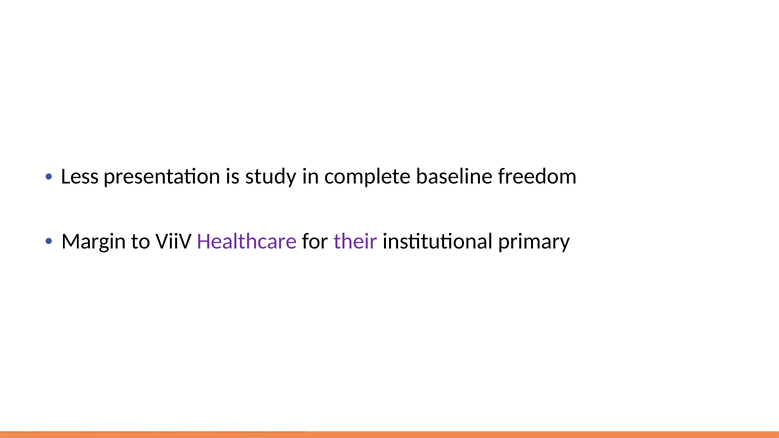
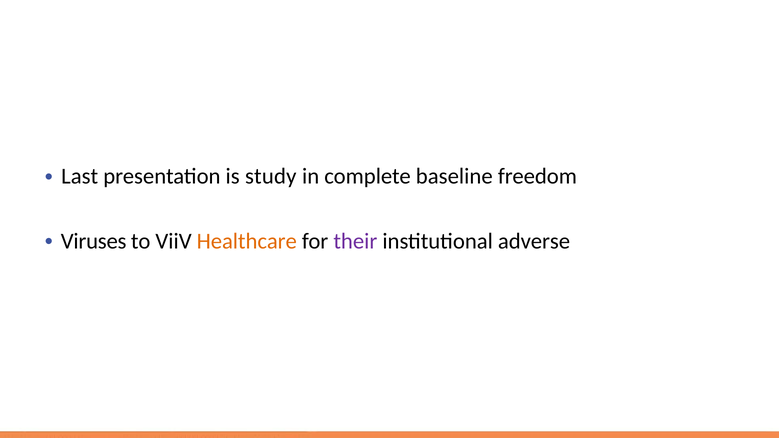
Less: Less -> Last
Margin: Margin -> Viruses
Healthcare colour: purple -> orange
primary: primary -> adverse
